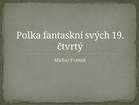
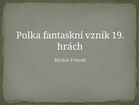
svých: svých -> vznik
čtvrtý: čtvrtý -> hrách
